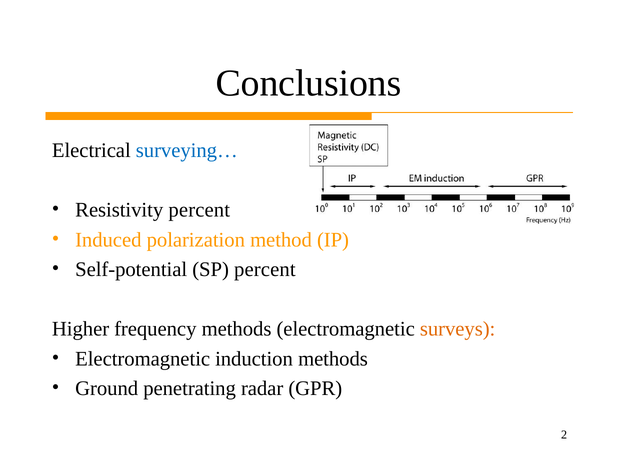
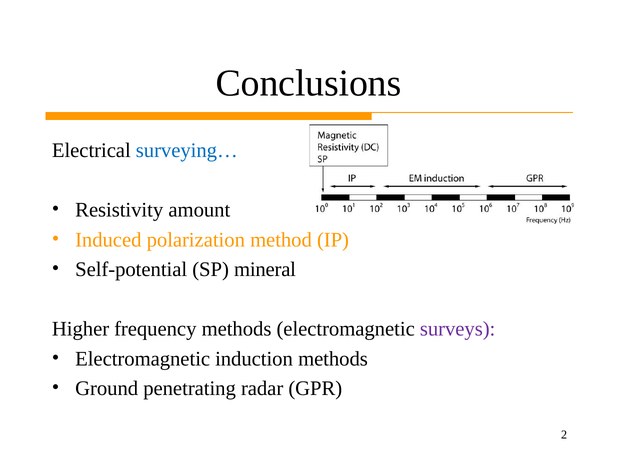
Resistivity percent: percent -> amount
SP percent: percent -> mineral
surveys colour: orange -> purple
